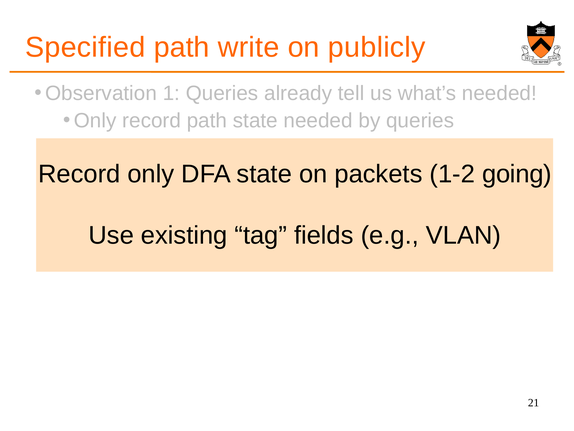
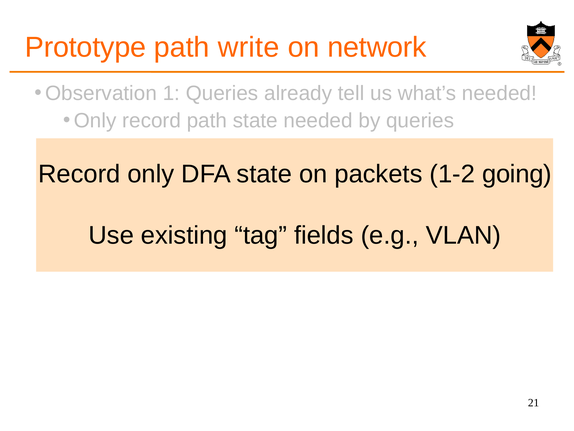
Specified: Specified -> Prototype
publicly: publicly -> network
